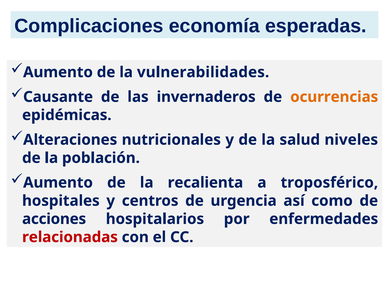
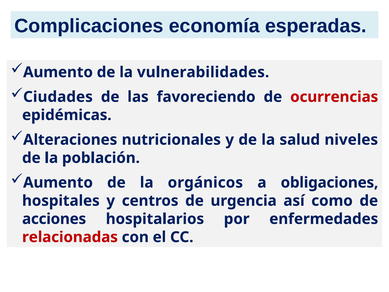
Causante: Causante -> Ciudades
invernaderos: invernaderos -> favoreciendo
ocurrencias colour: orange -> red
recalienta: recalienta -> orgánicos
troposférico: troposférico -> obligaciones
